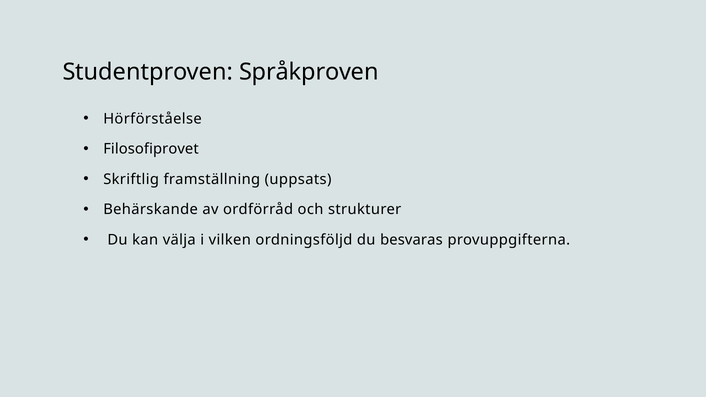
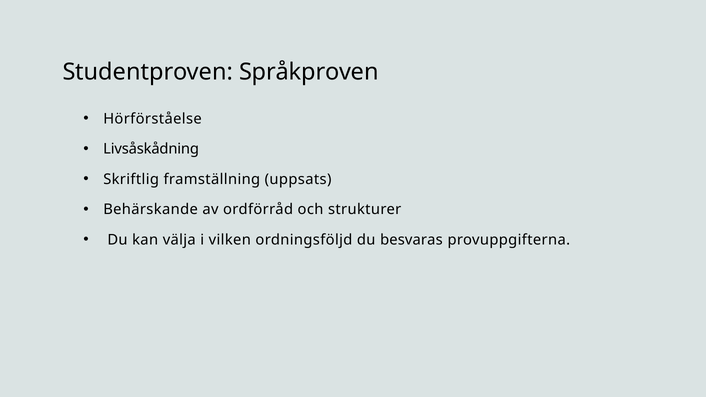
Filosofiprovet: Filosofiprovet -> Livsåskådning
